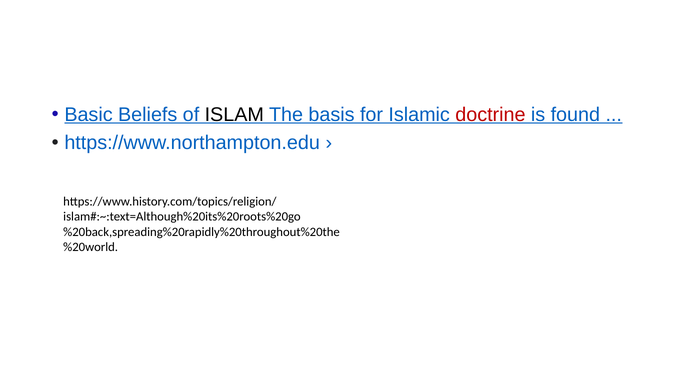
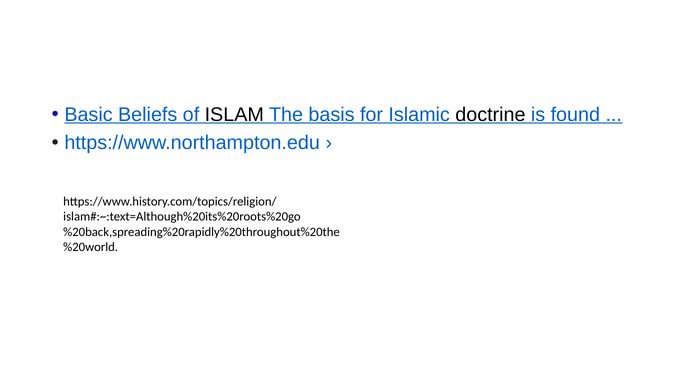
doctrine colour: red -> black
